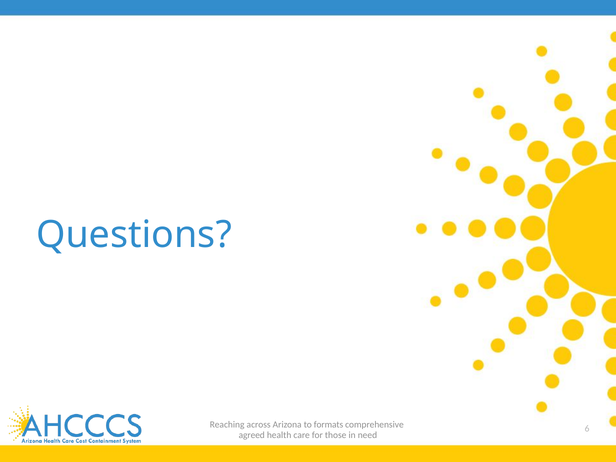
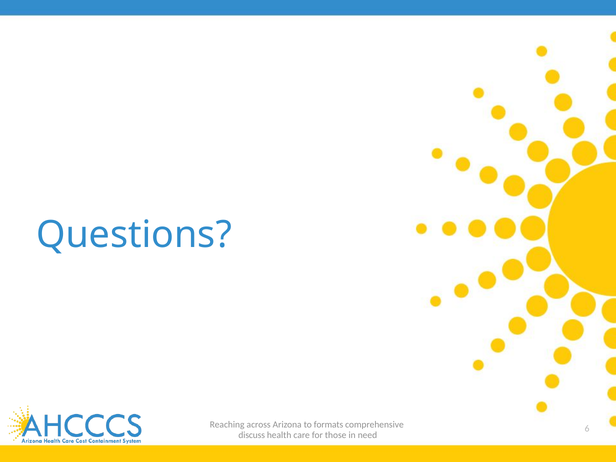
agreed: agreed -> discuss
